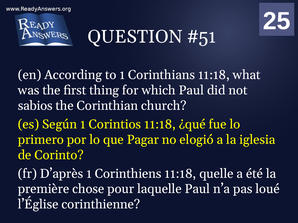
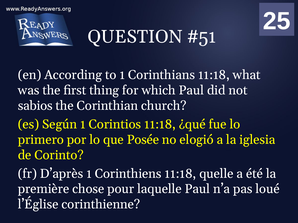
Pagar: Pagar -> Posée
